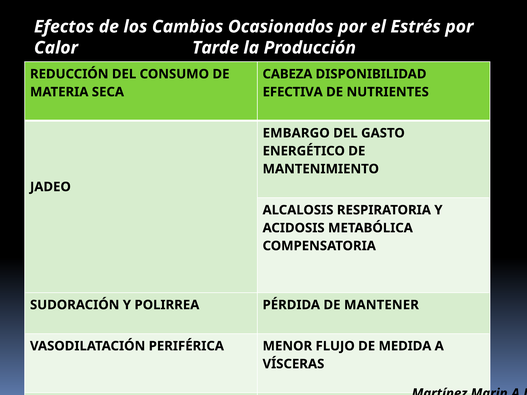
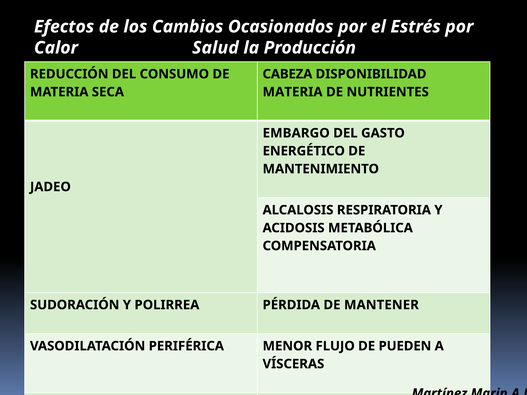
Tarde: Tarde -> Salud
EFECTIVA at (293, 92): EFECTIVA -> MATERIA
MEDIDA: MEDIDA -> PUEDEN
